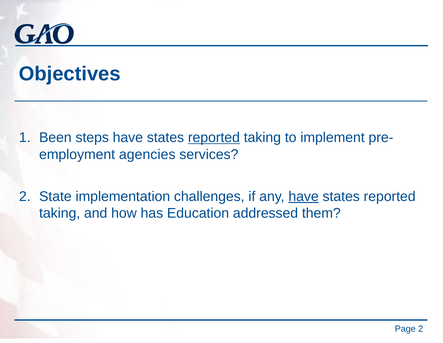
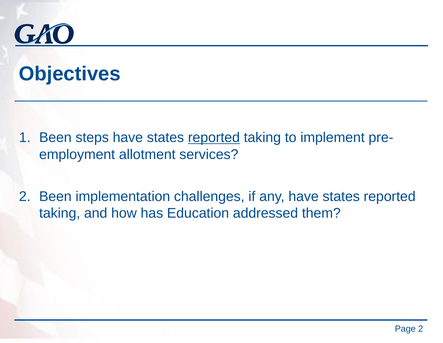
agencies: agencies -> allotment
2 State: State -> Been
have at (304, 196) underline: present -> none
